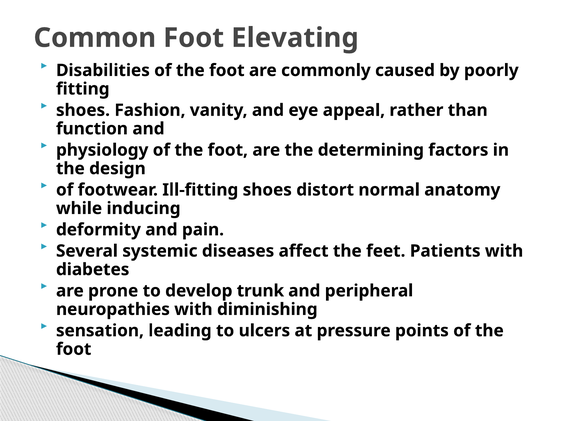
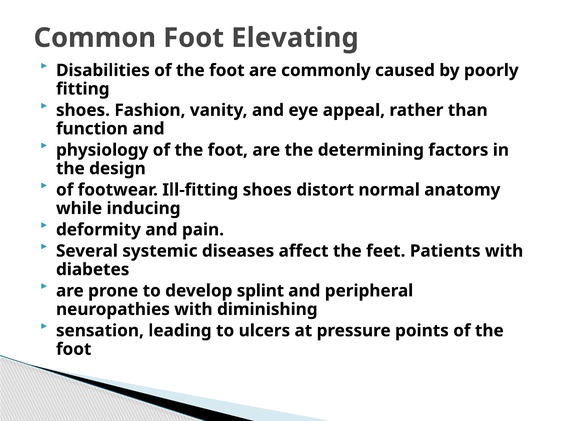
trunk: trunk -> splint
